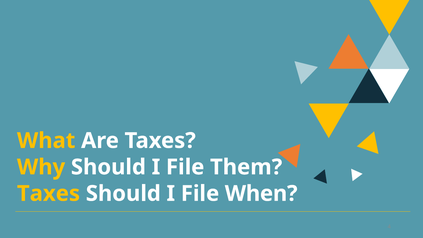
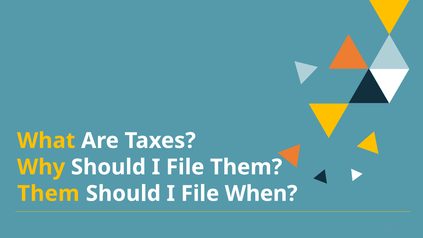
Taxes at (48, 194): Taxes -> Them
